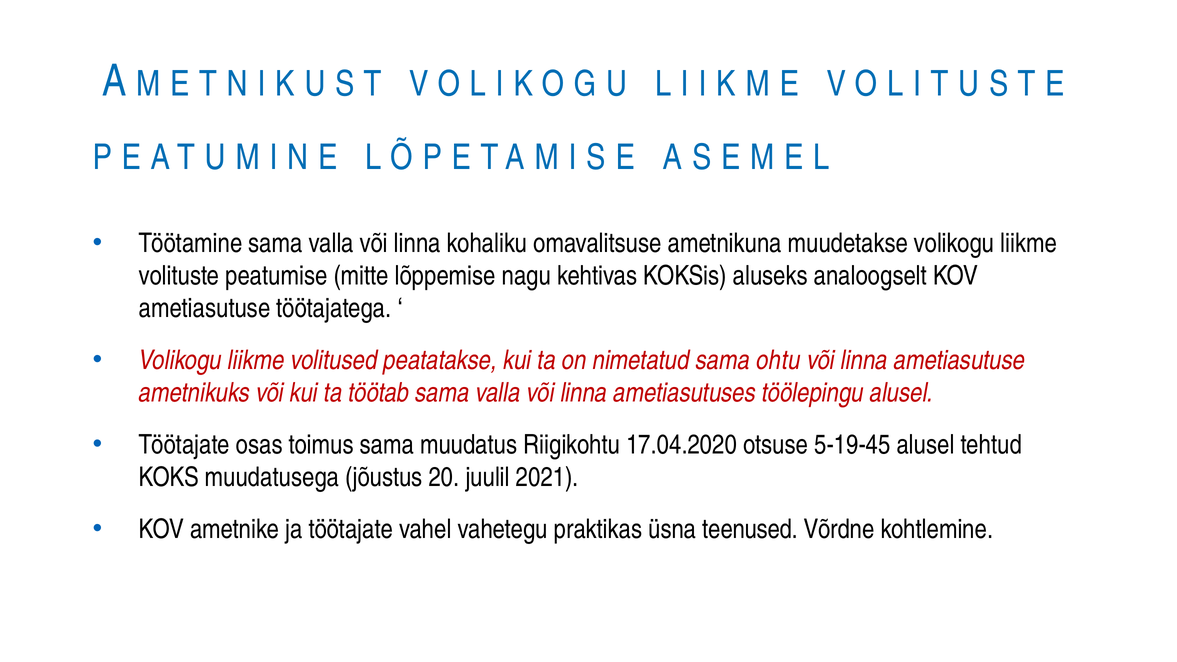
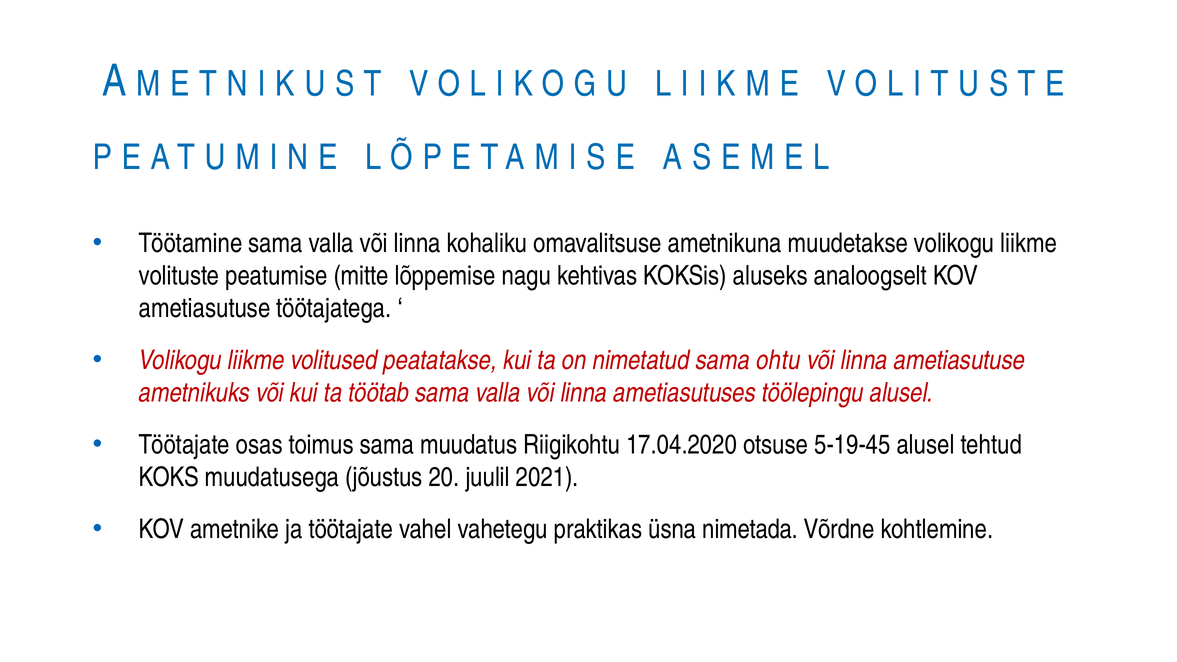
teenused: teenused -> nimetada
